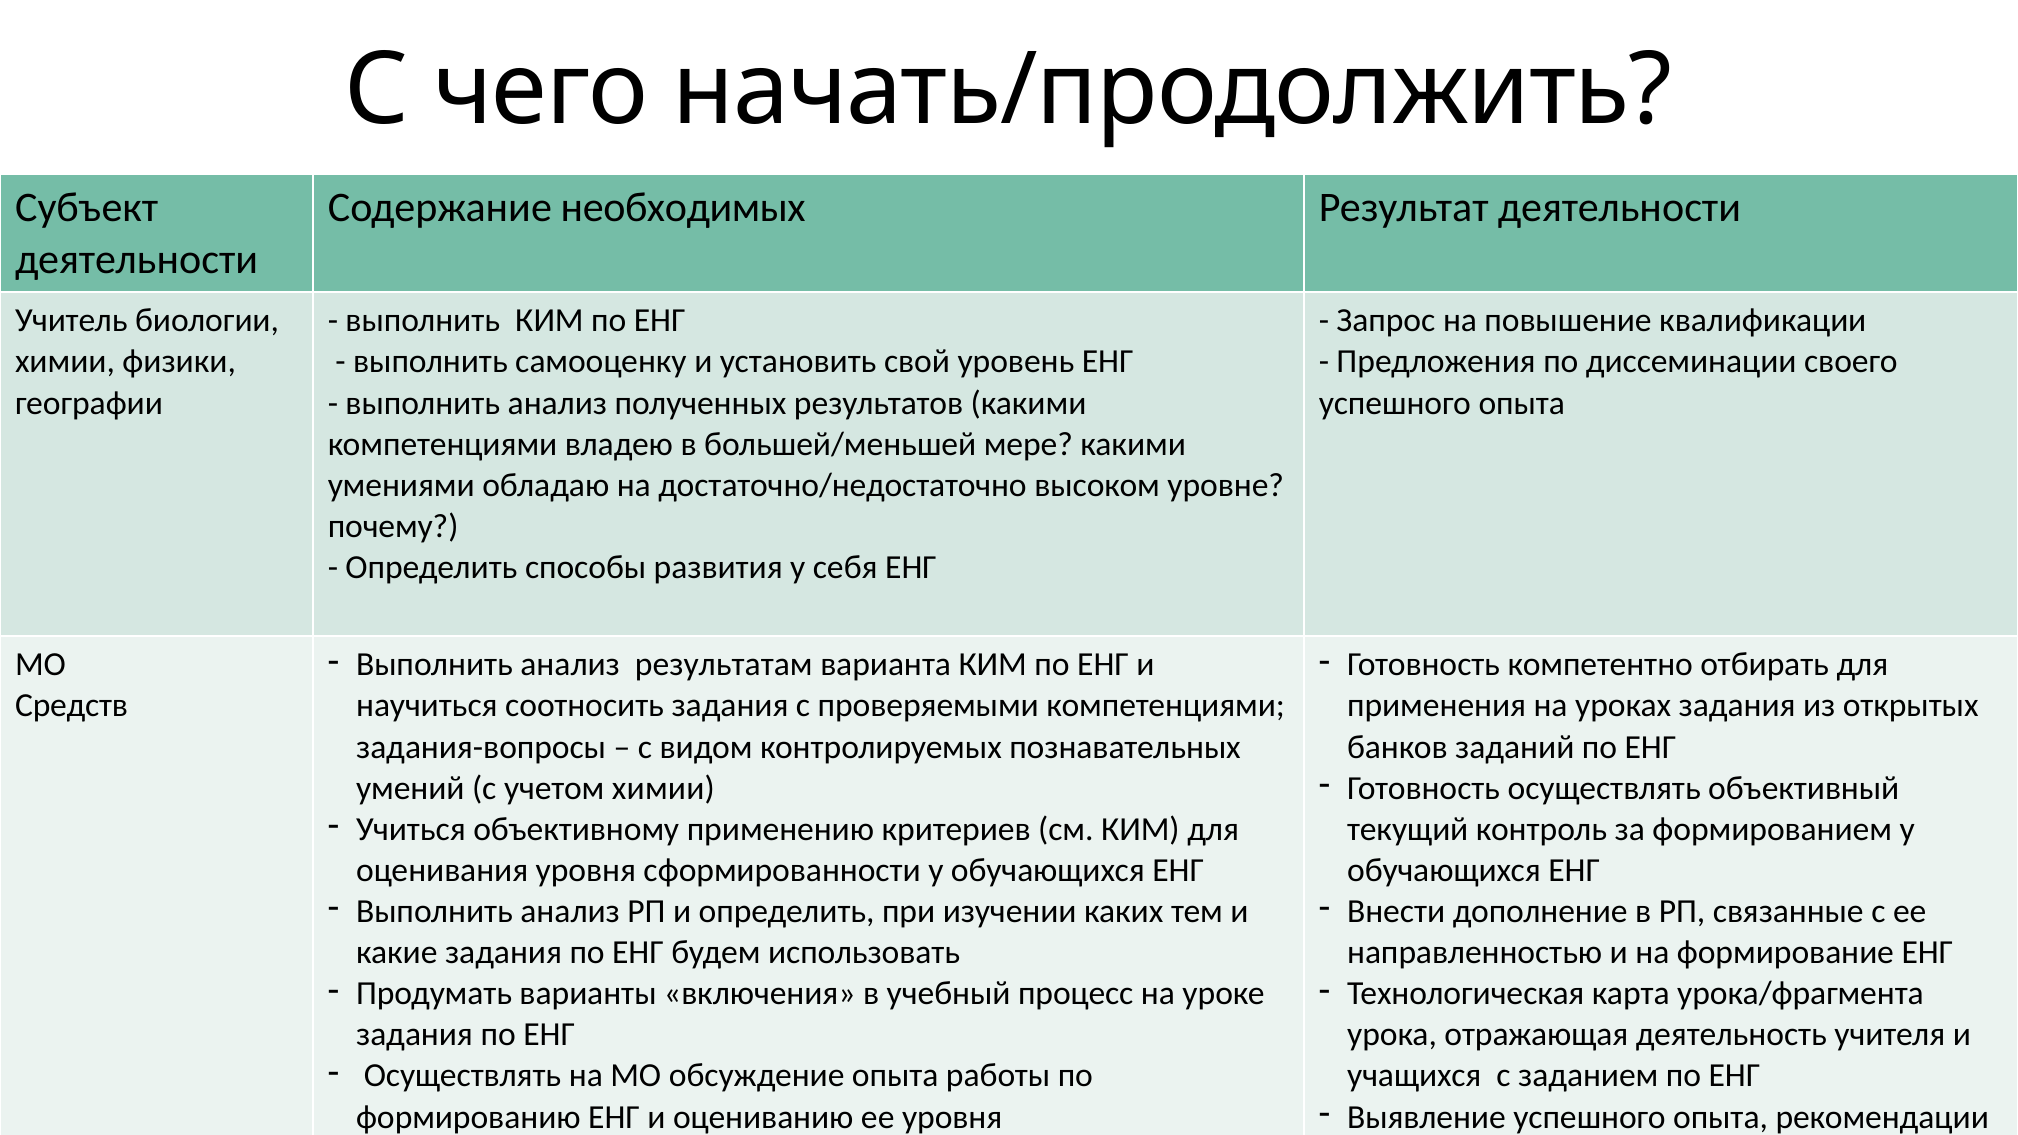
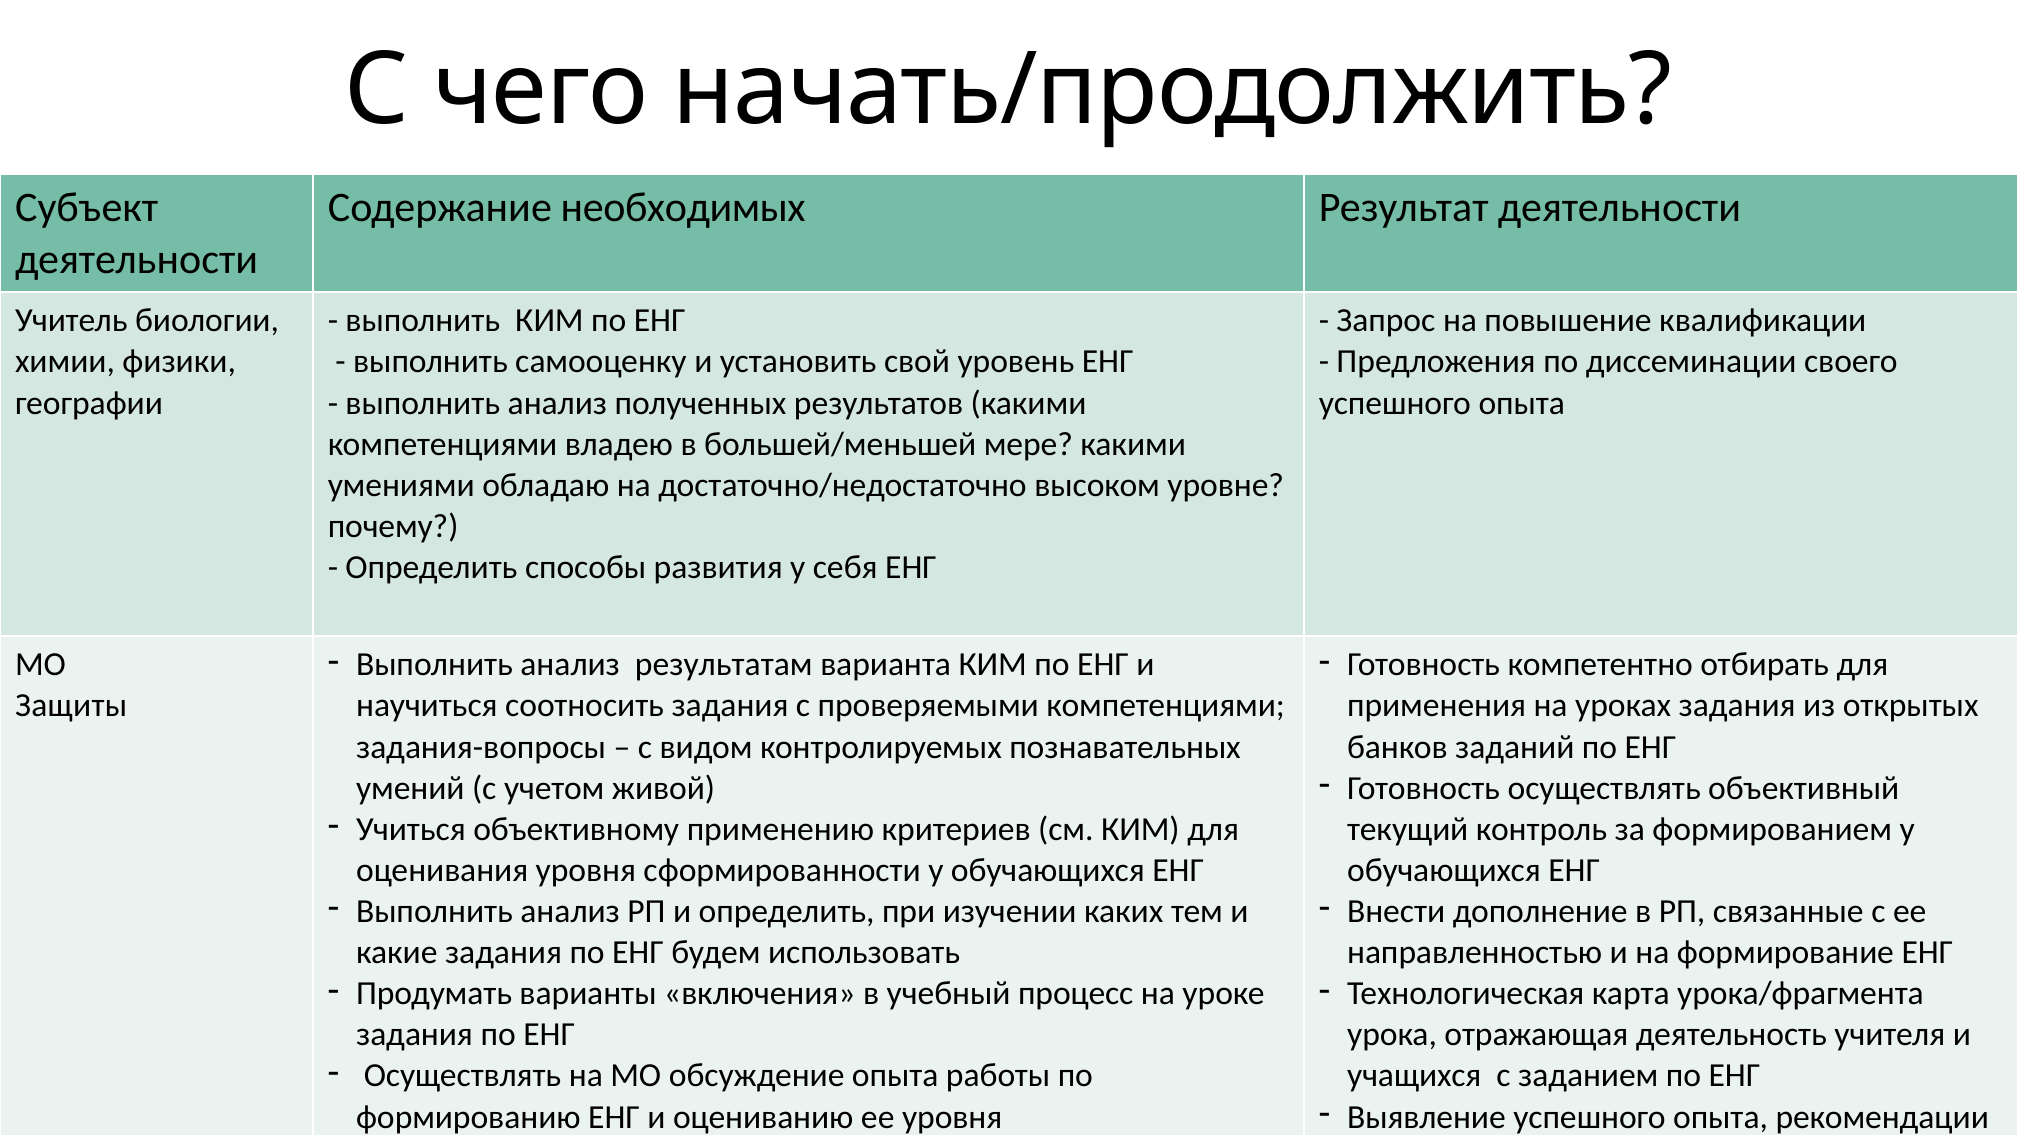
Средств: Средств -> Защиты
учетом химии: химии -> живой
